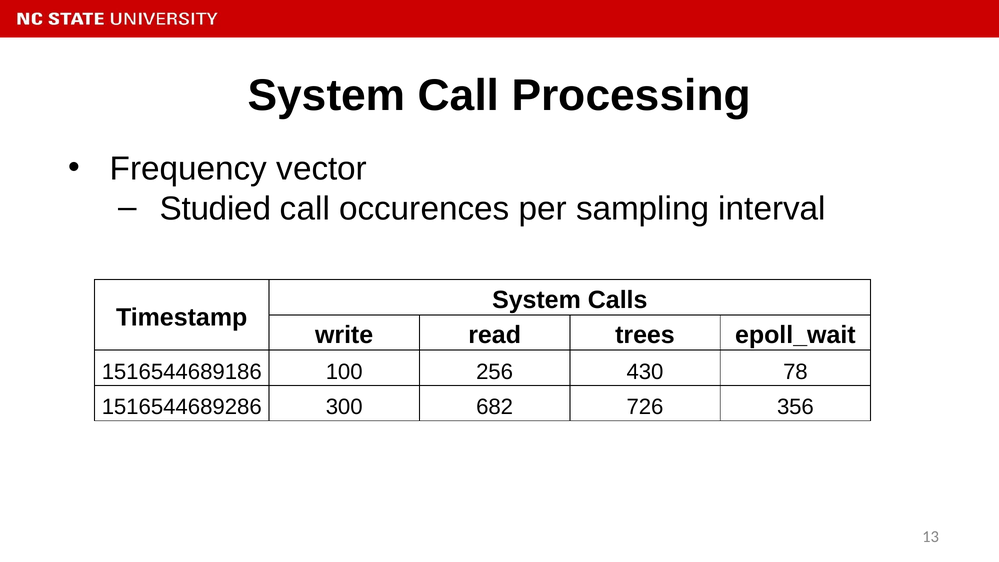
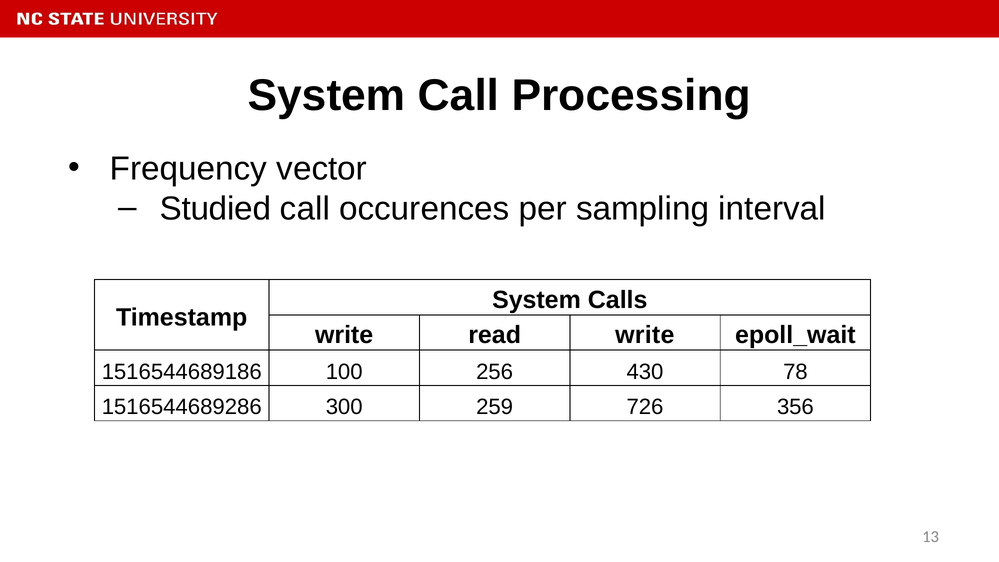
read trees: trees -> write
682: 682 -> 259
